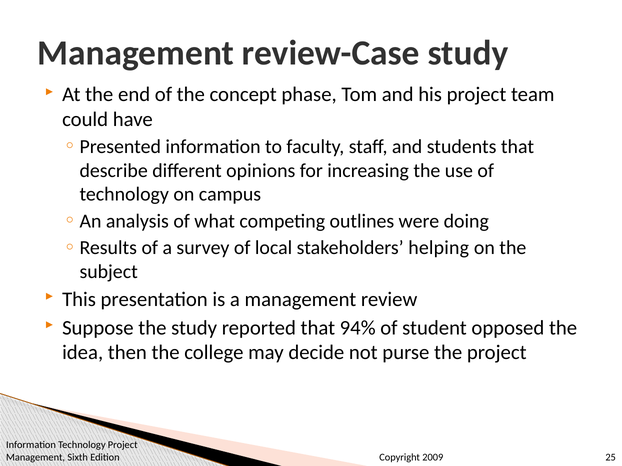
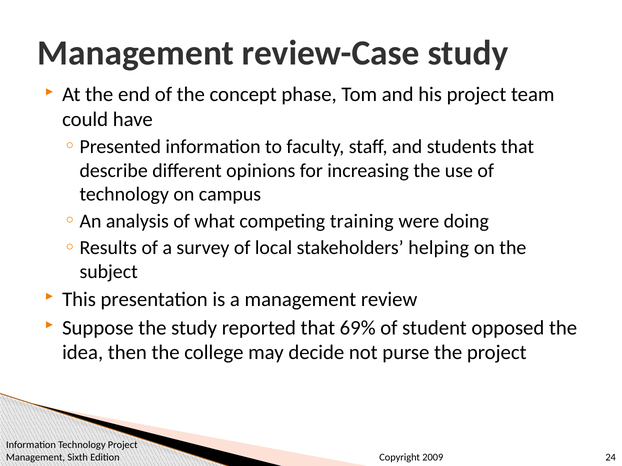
outlines: outlines -> training
94%: 94% -> 69%
25: 25 -> 24
